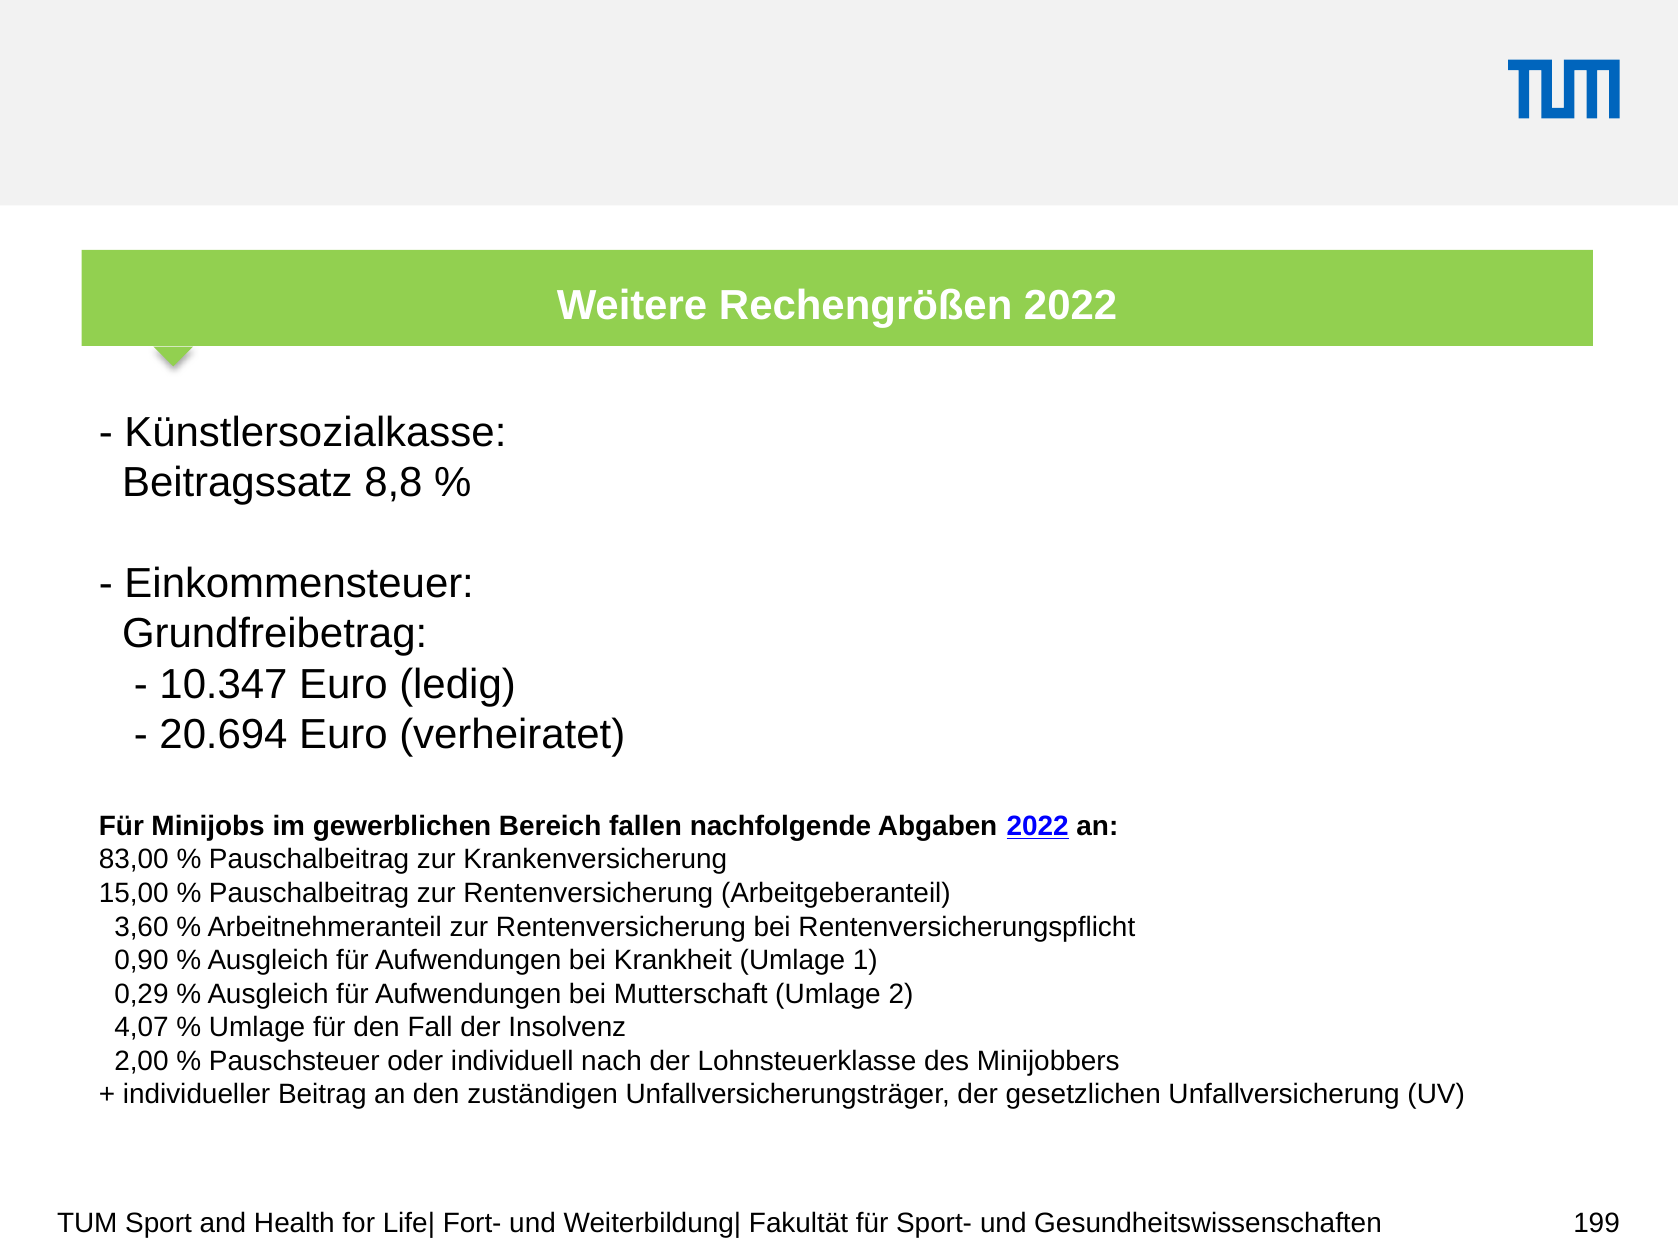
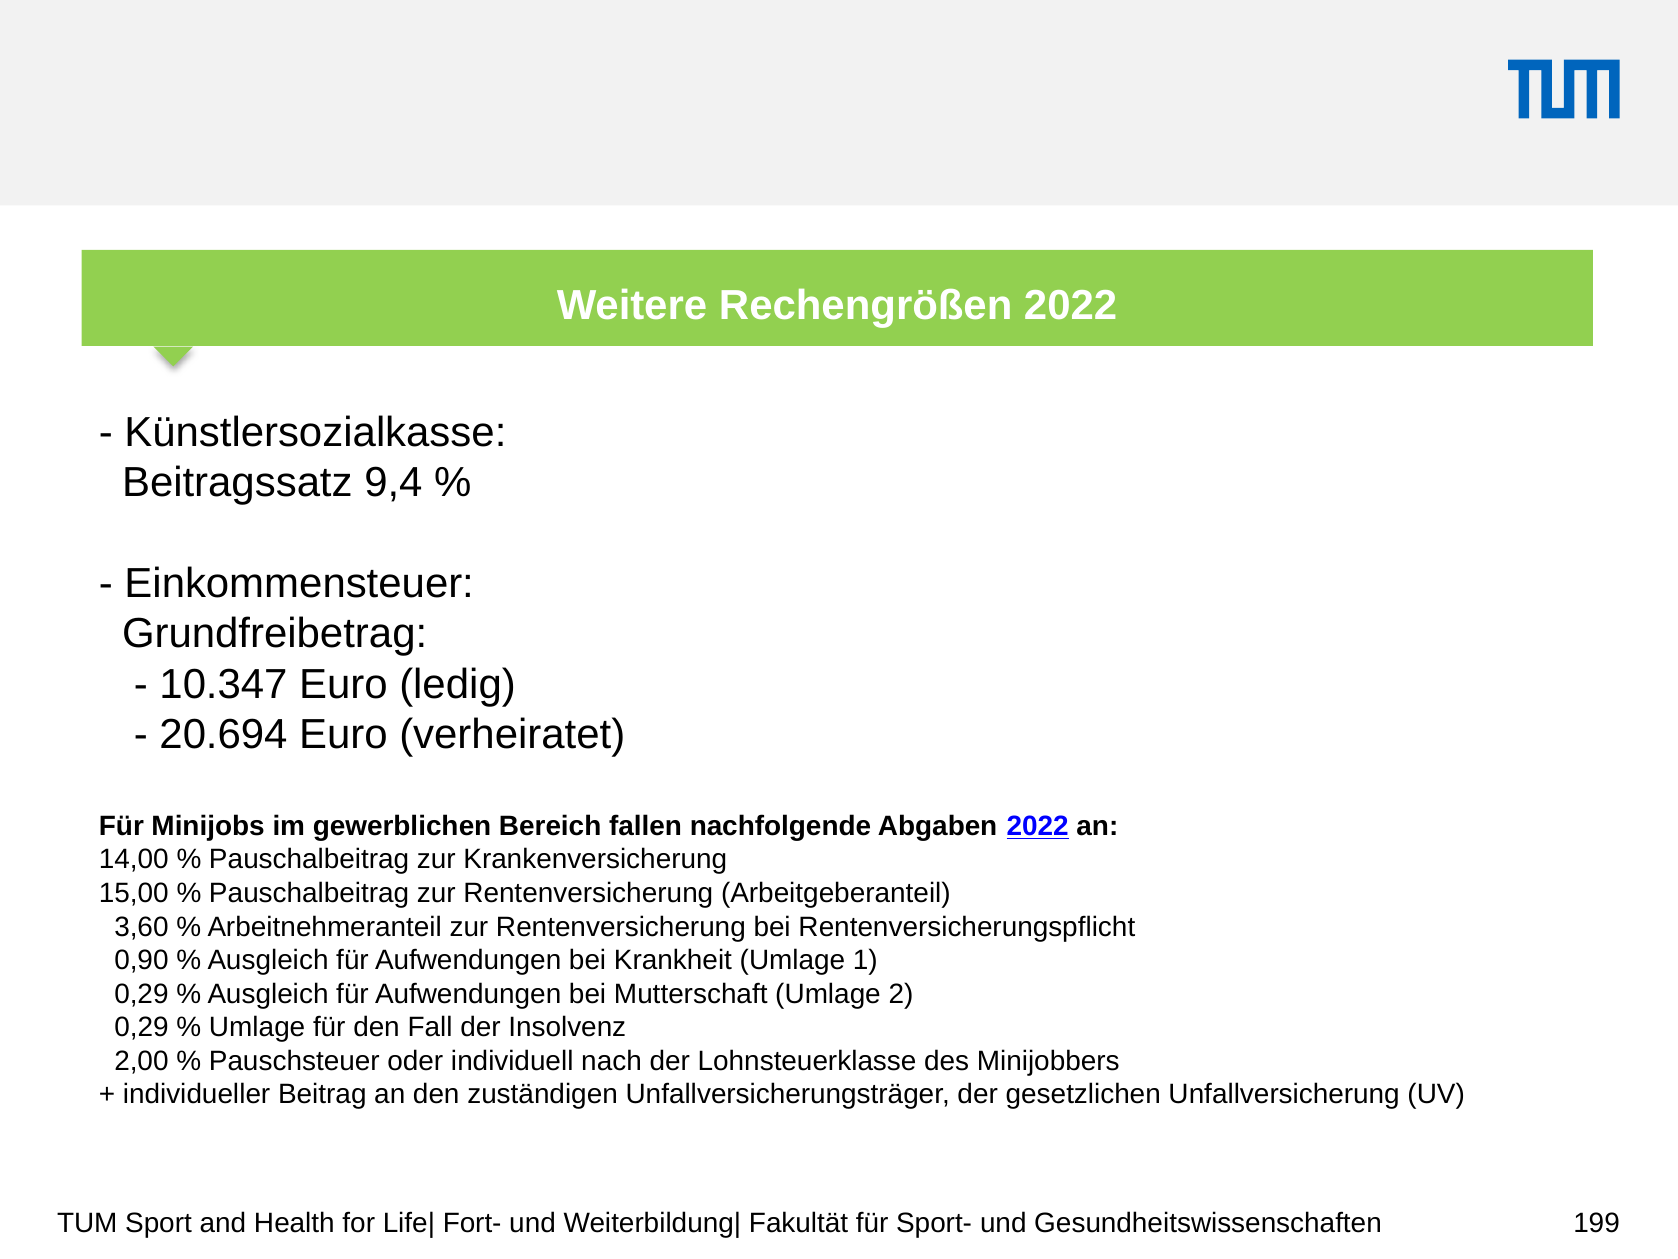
8,8: 8,8 -> 9,4
83,00: 83,00 -> 14,00
4,07 at (141, 1027): 4,07 -> 0,29
